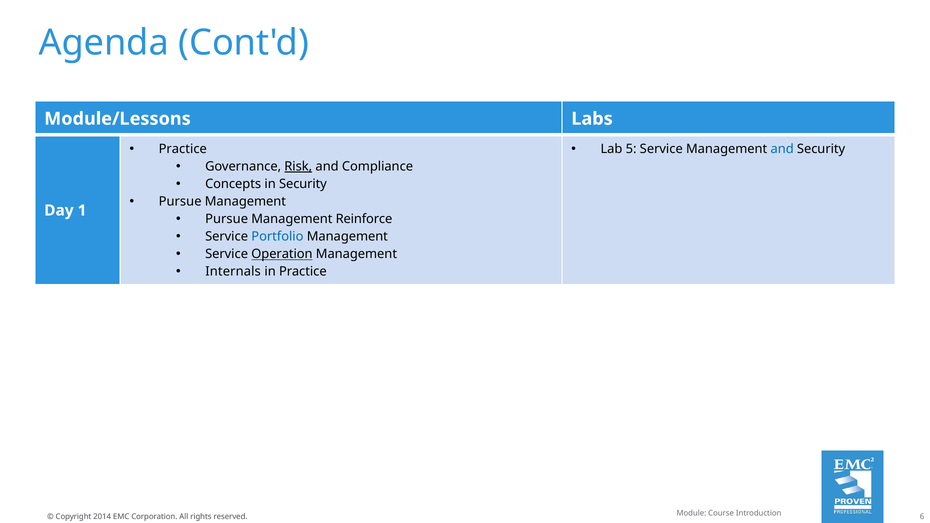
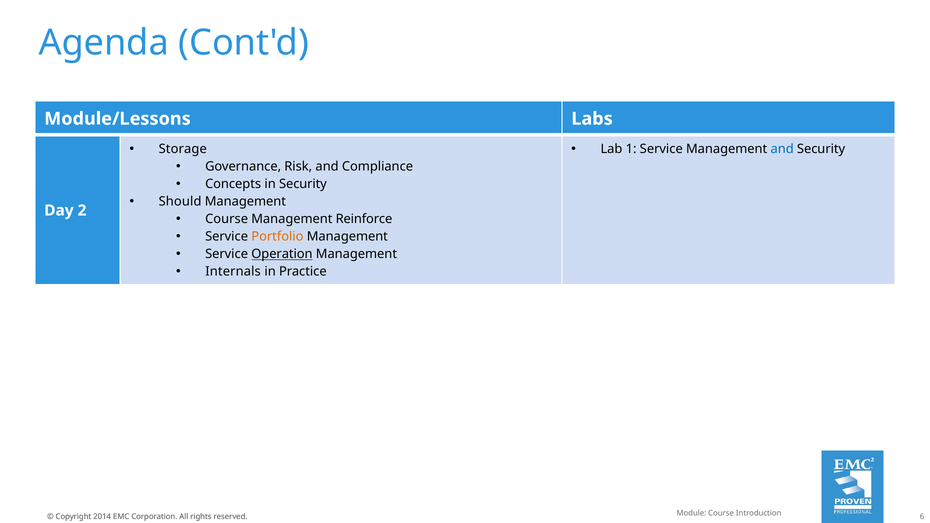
Practice at (183, 149): Practice -> Storage
5: 5 -> 1
Risk underline: present -> none
Pursue at (180, 202): Pursue -> Should
1: 1 -> 2
Pursue at (227, 219): Pursue -> Course
Portfolio colour: blue -> orange
